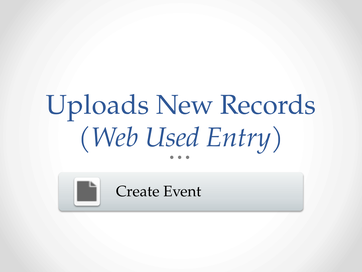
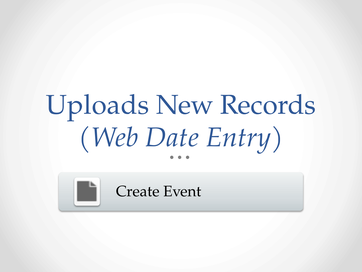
Used: Used -> Date
